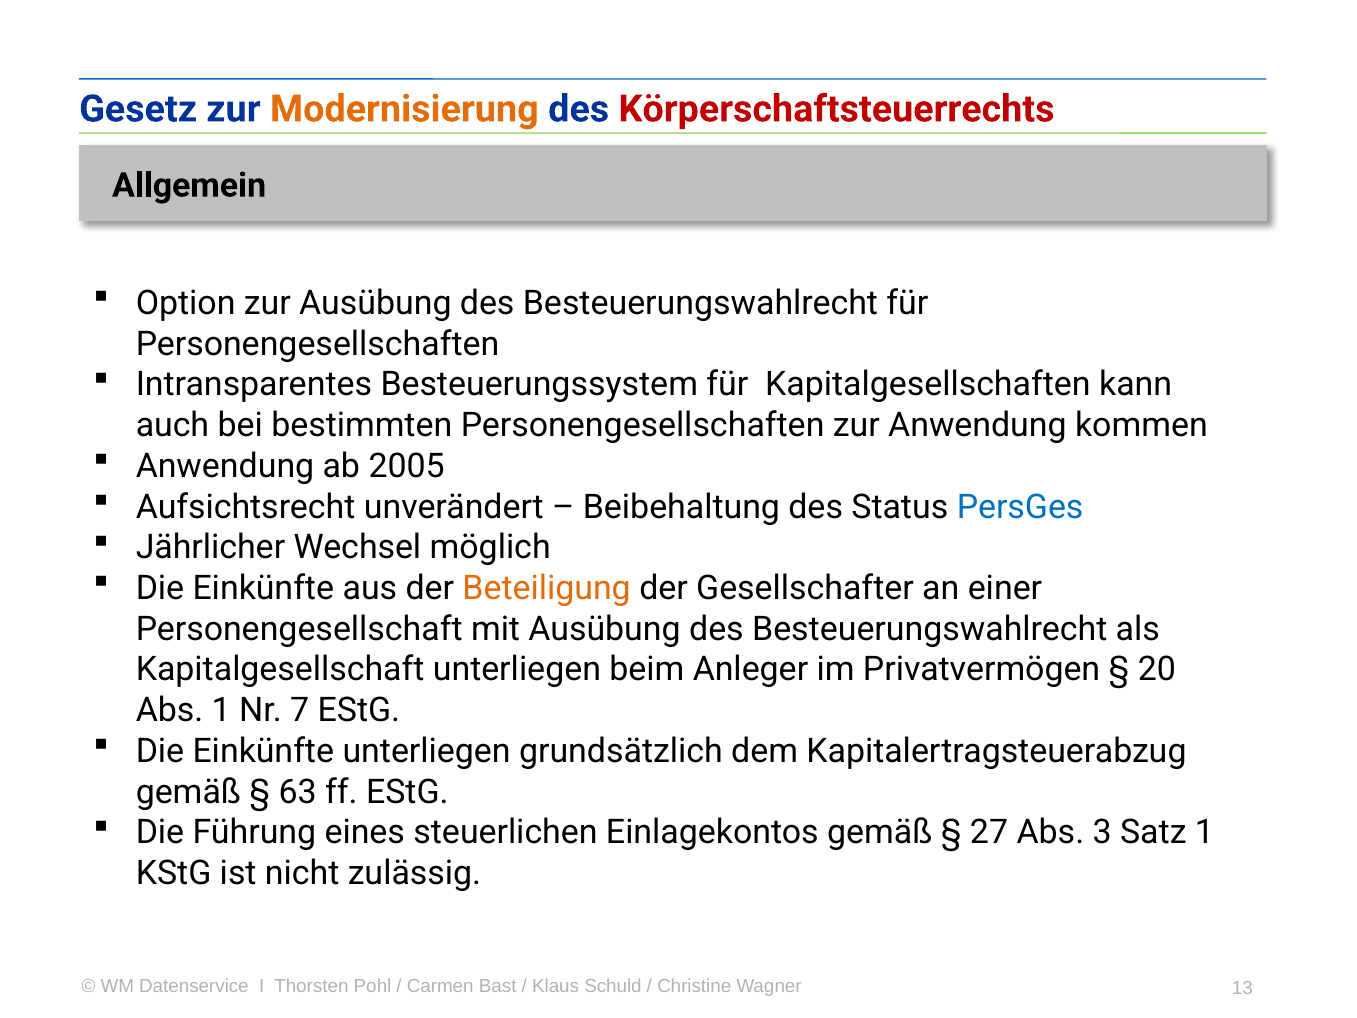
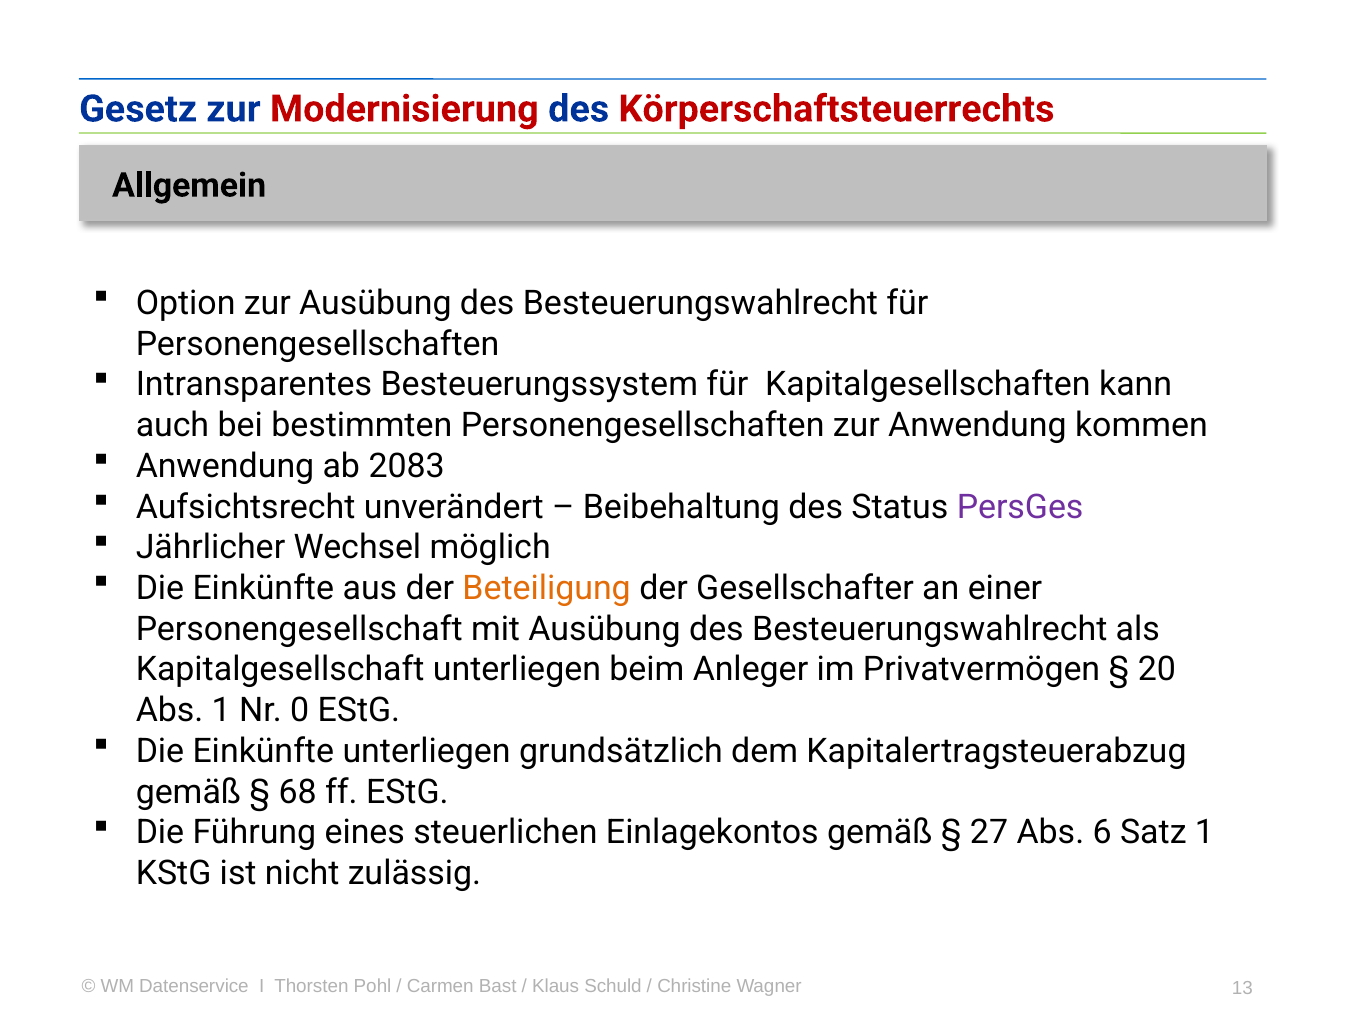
Modernisierung colour: orange -> red
2005: 2005 -> 2083
PersGes colour: blue -> purple
7: 7 -> 0
63: 63 -> 68
3: 3 -> 6
